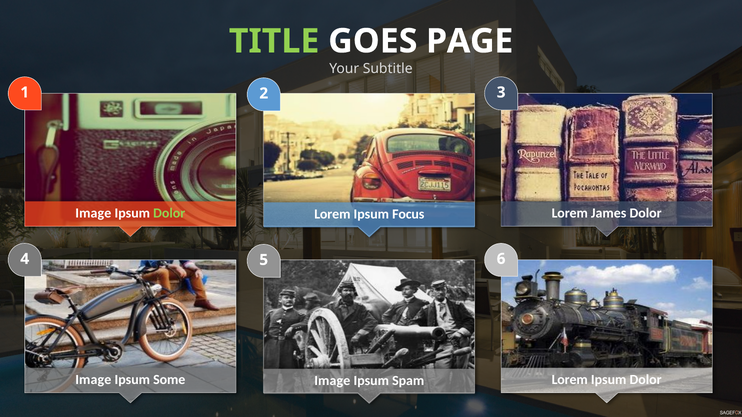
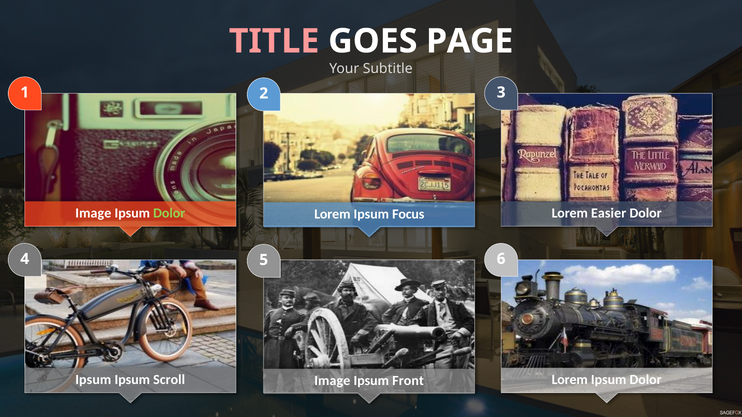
TITLE colour: light green -> pink
James: James -> Easier
Image at (93, 380): Image -> Ipsum
Some: Some -> Scroll
Spam: Spam -> Front
